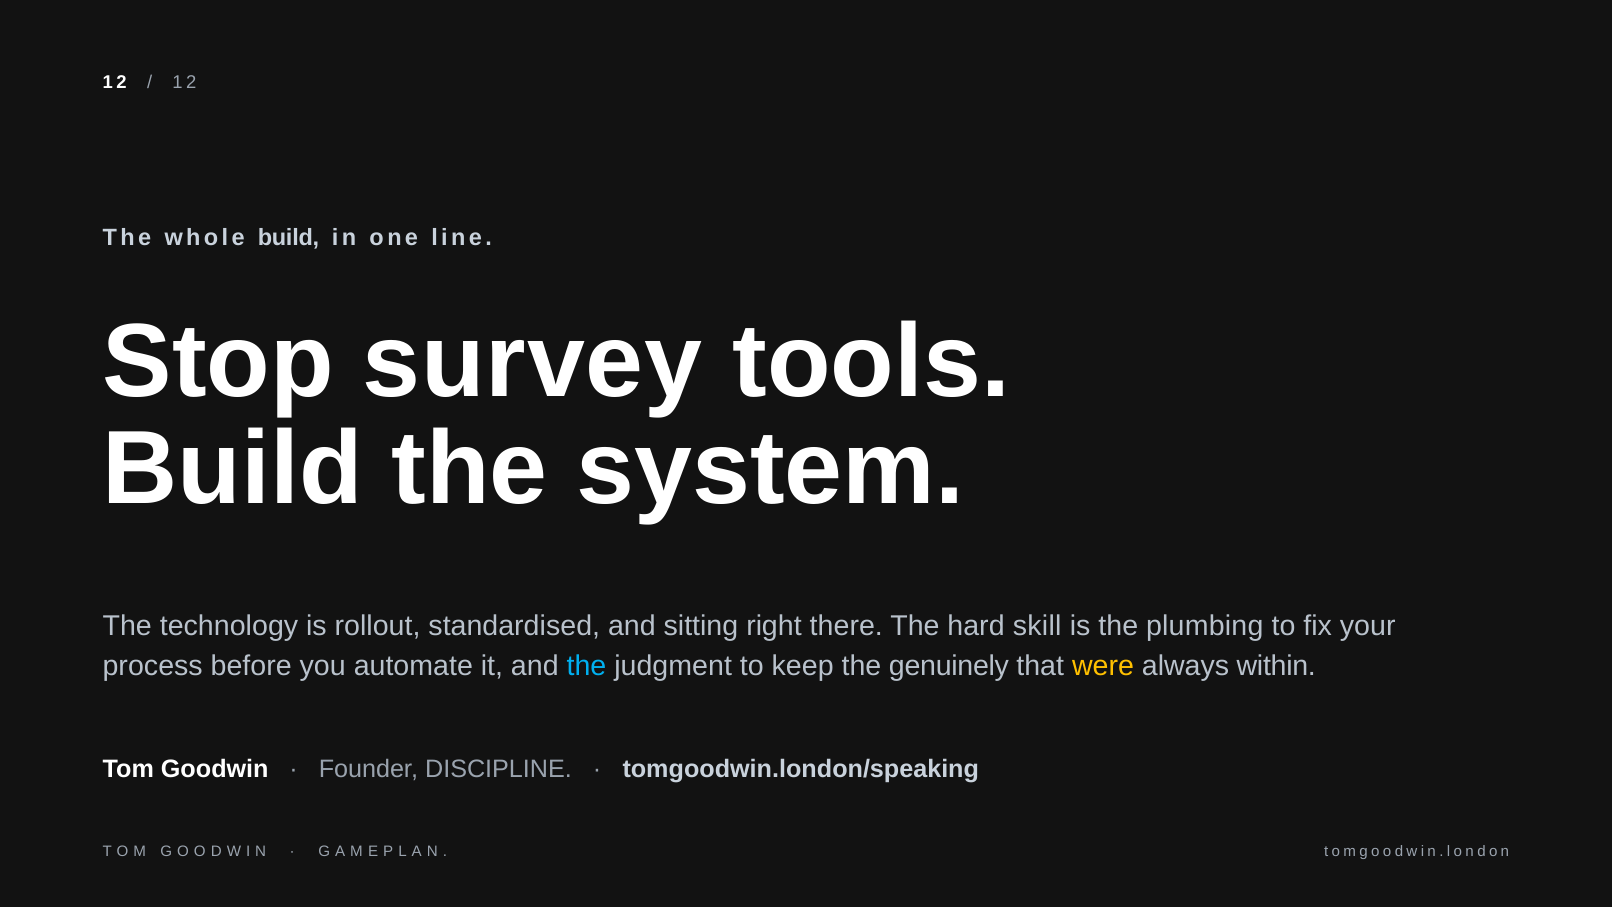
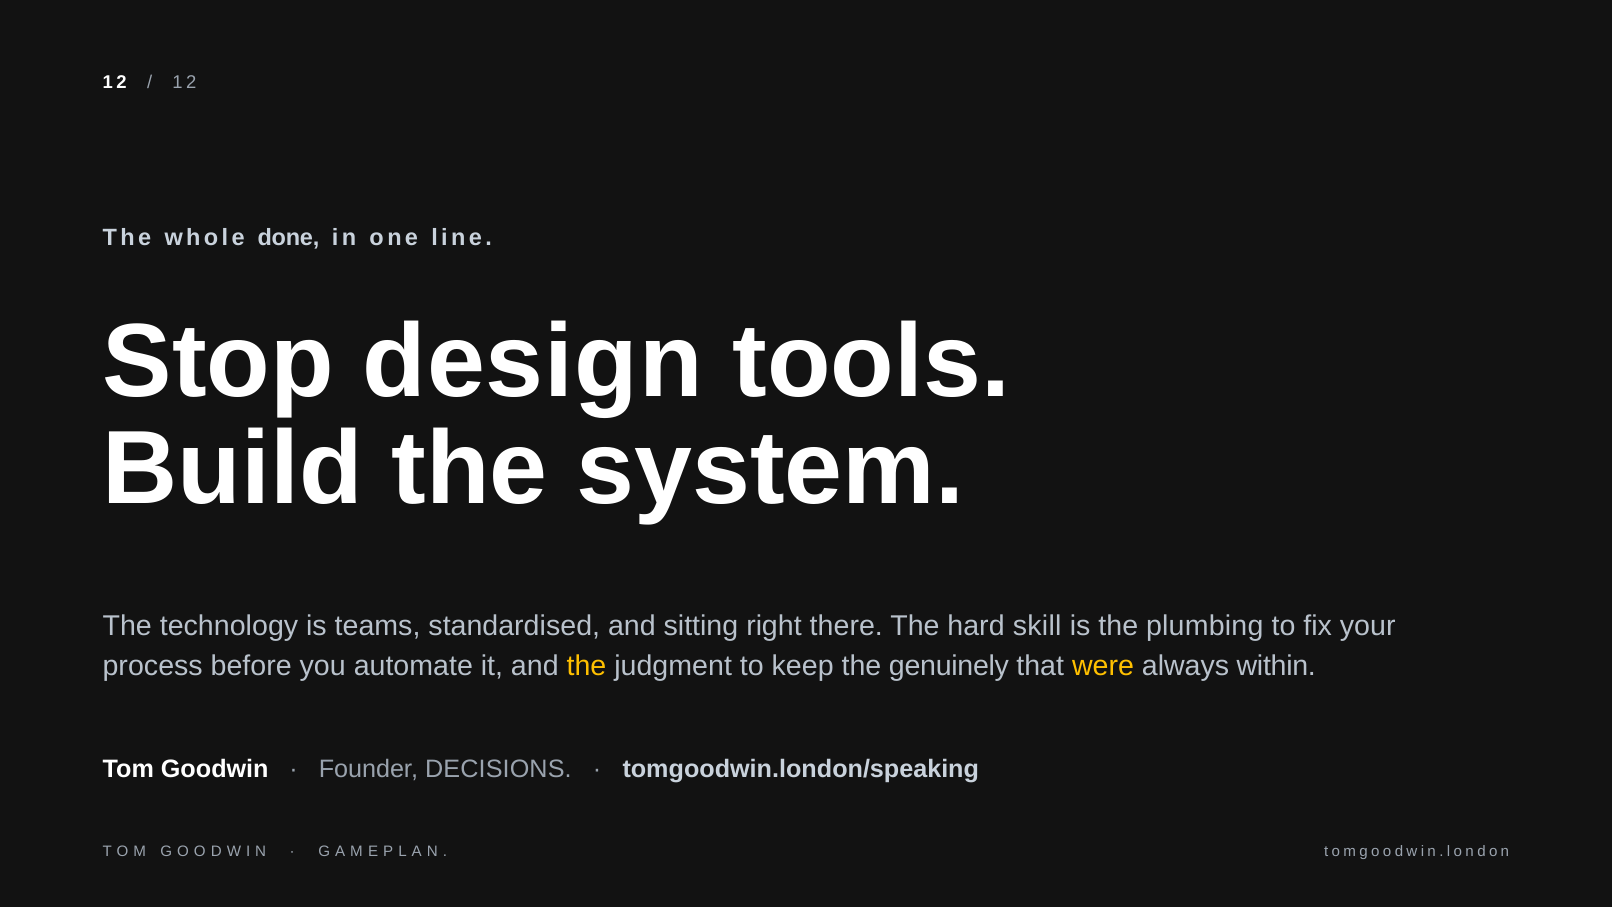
whole build: build -> done
survey: survey -> design
rollout: rollout -> teams
the at (586, 666) colour: light blue -> yellow
DISCIPLINE: DISCIPLINE -> DECISIONS
